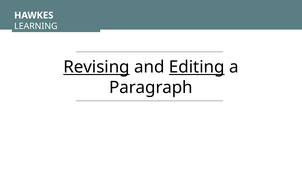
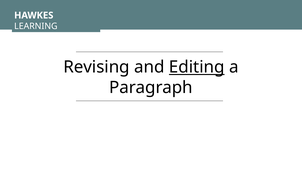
Revising underline: present -> none
